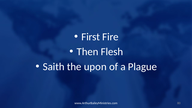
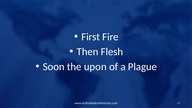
Saith: Saith -> Soon
